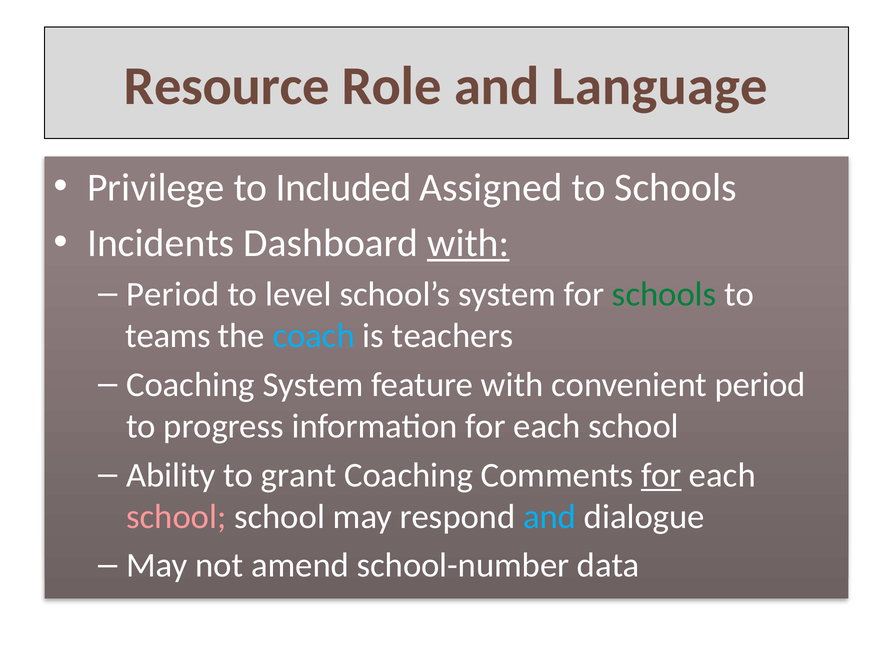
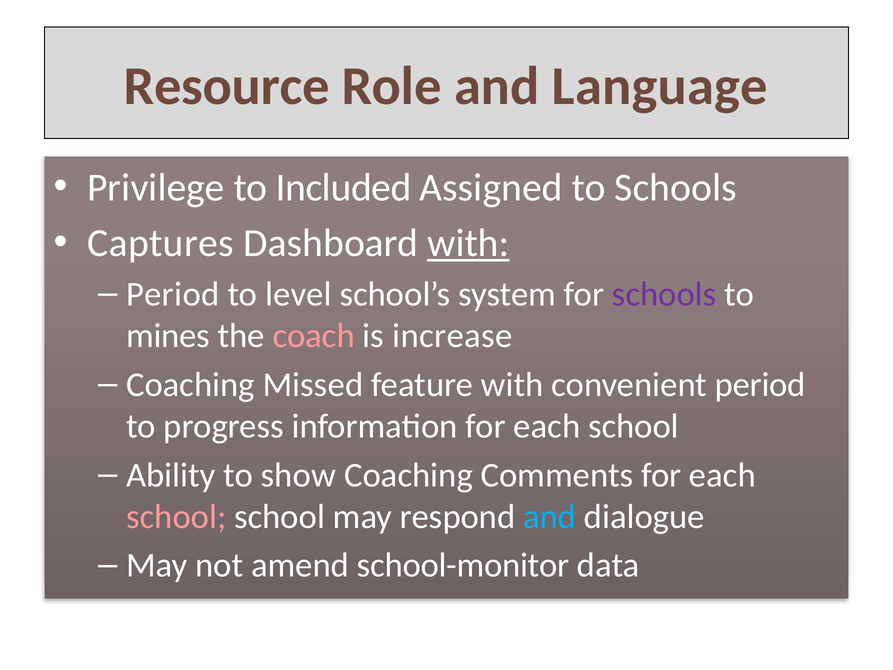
Incidents: Incidents -> Captures
schools at (664, 294) colour: green -> purple
teams: teams -> mines
coach colour: light blue -> pink
teachers: teachers -> increase
Coaching System: System -> Missed
grant: grant -> show
for at (661, 475) underline: present -> none
school-number: school-number -> school-monitor
